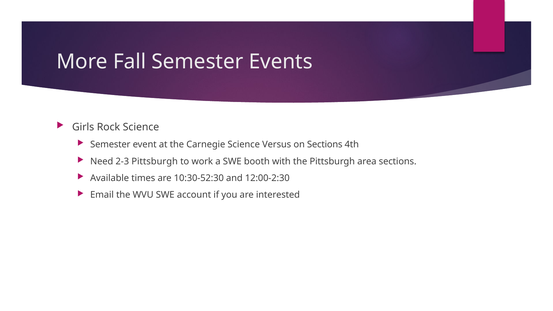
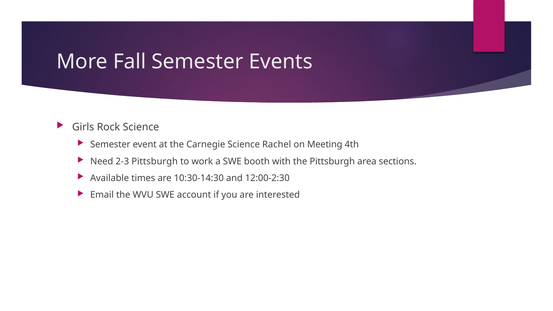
Versus: Versus -> Rachel
on Sections: Sections -> Meeting
10:30-52:30: 10:30-52:30 -> 10:30-14:30
